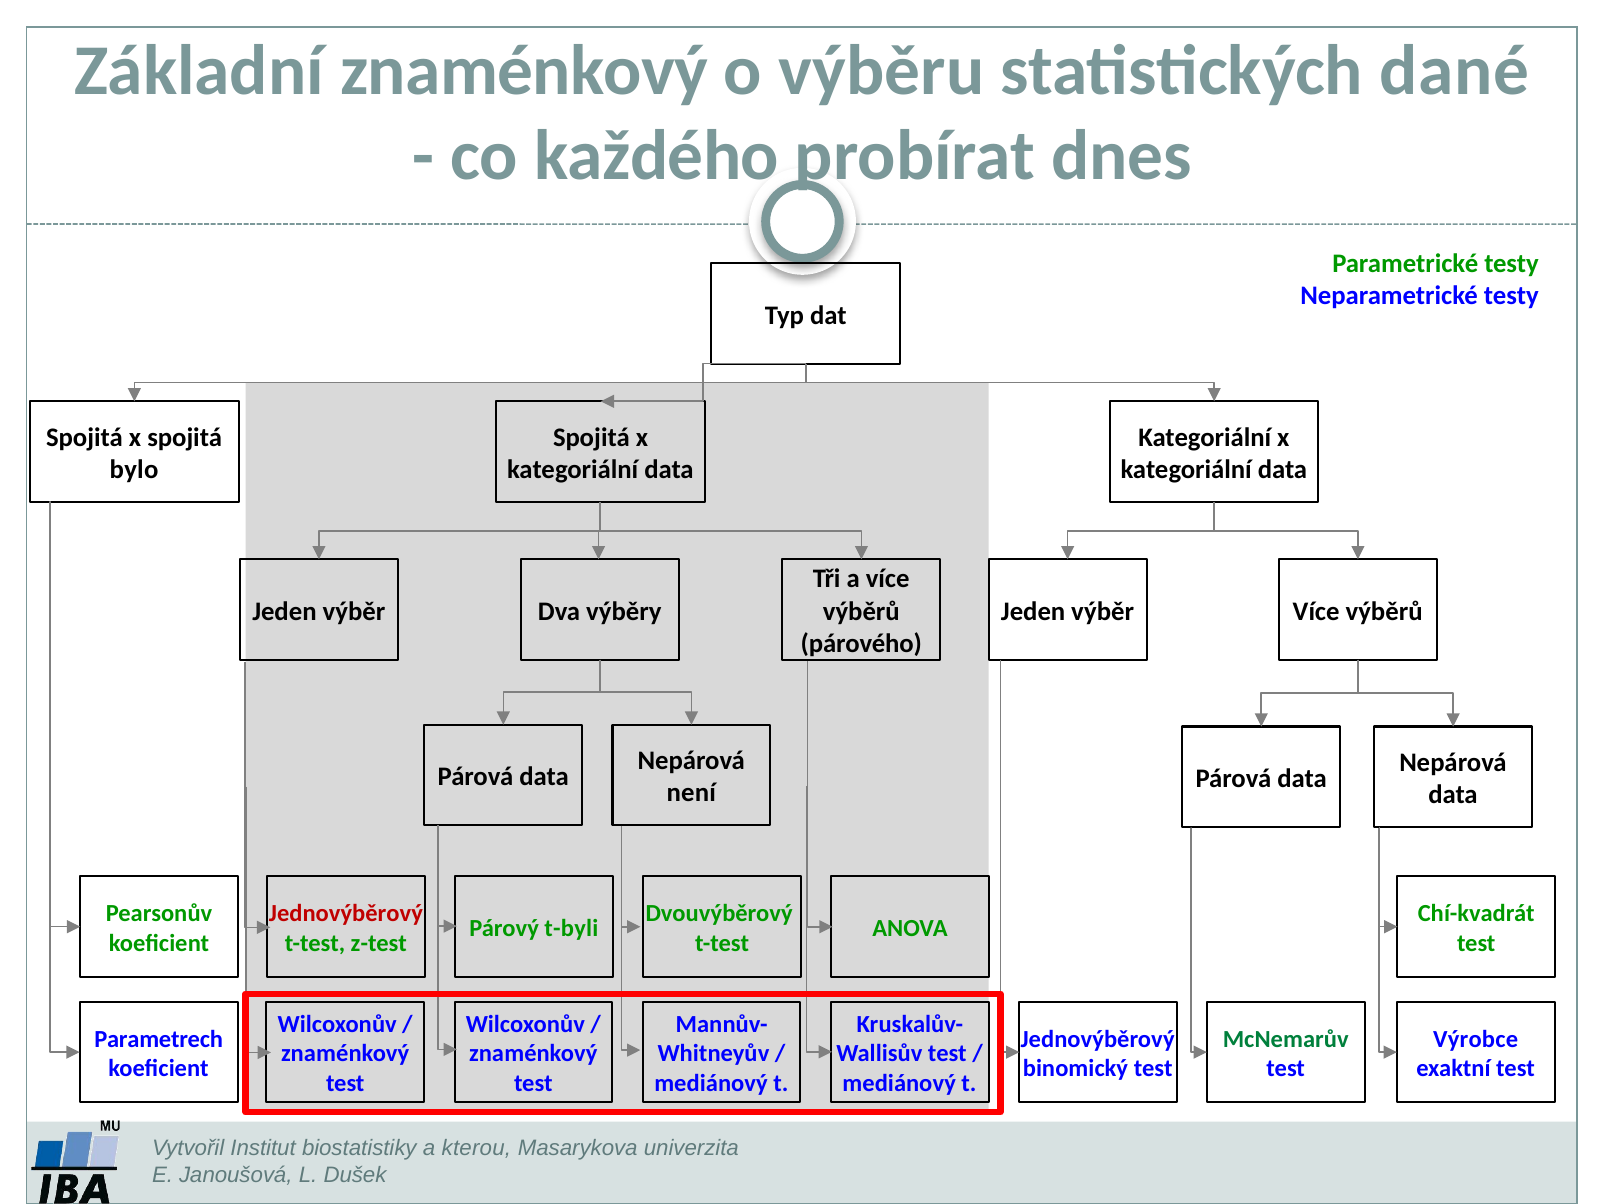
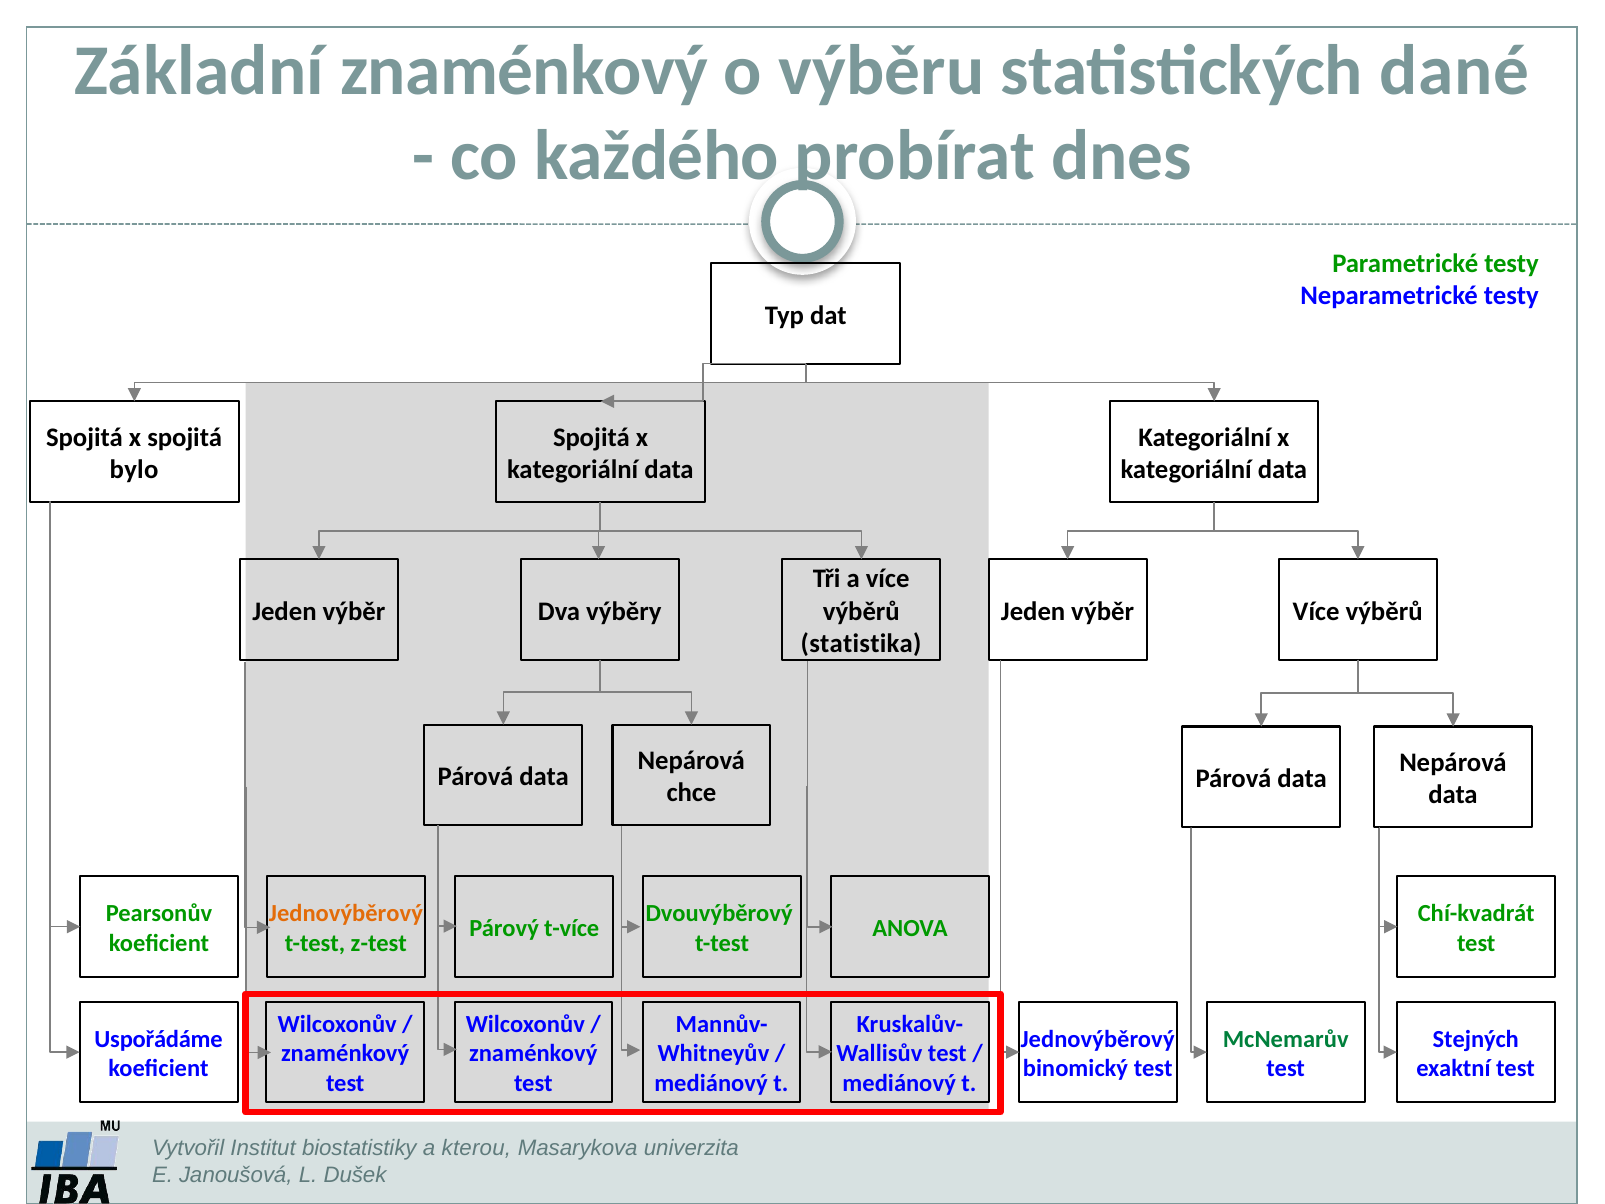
párového: párového -> statistika
není: není -> chce
Jednovýběrový at (346, 913) colour: red -> orange
t-byli: t-byli -> t-více
Parametrech: Parametrech -> Uspořádáme
Výrobce: Výrobce -> Stejných
